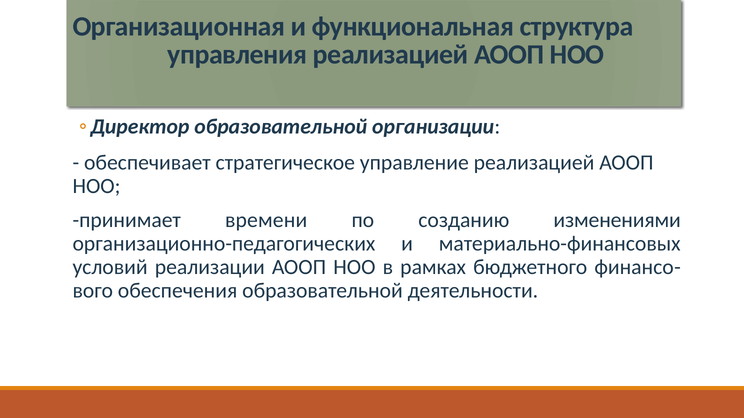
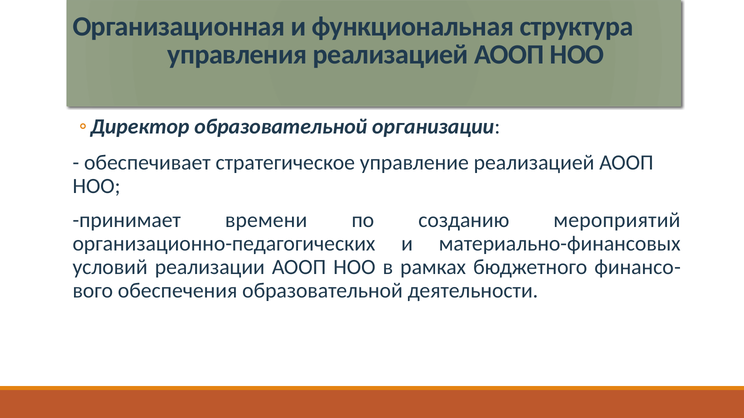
изменениями: изменениями -> мероприятий
